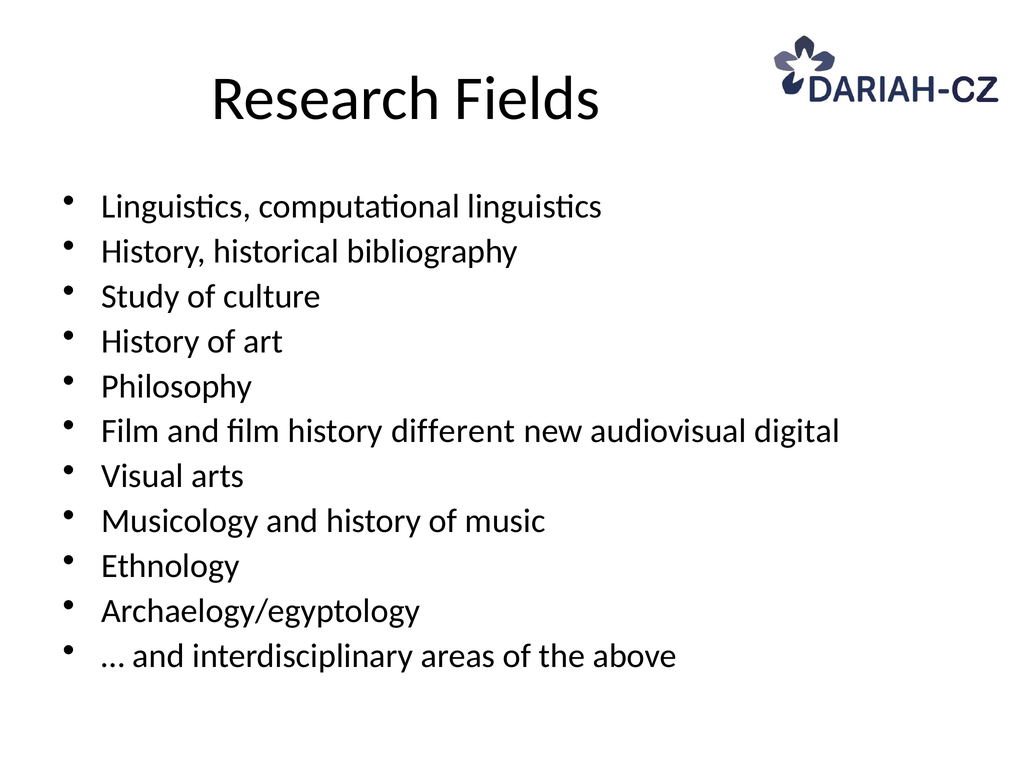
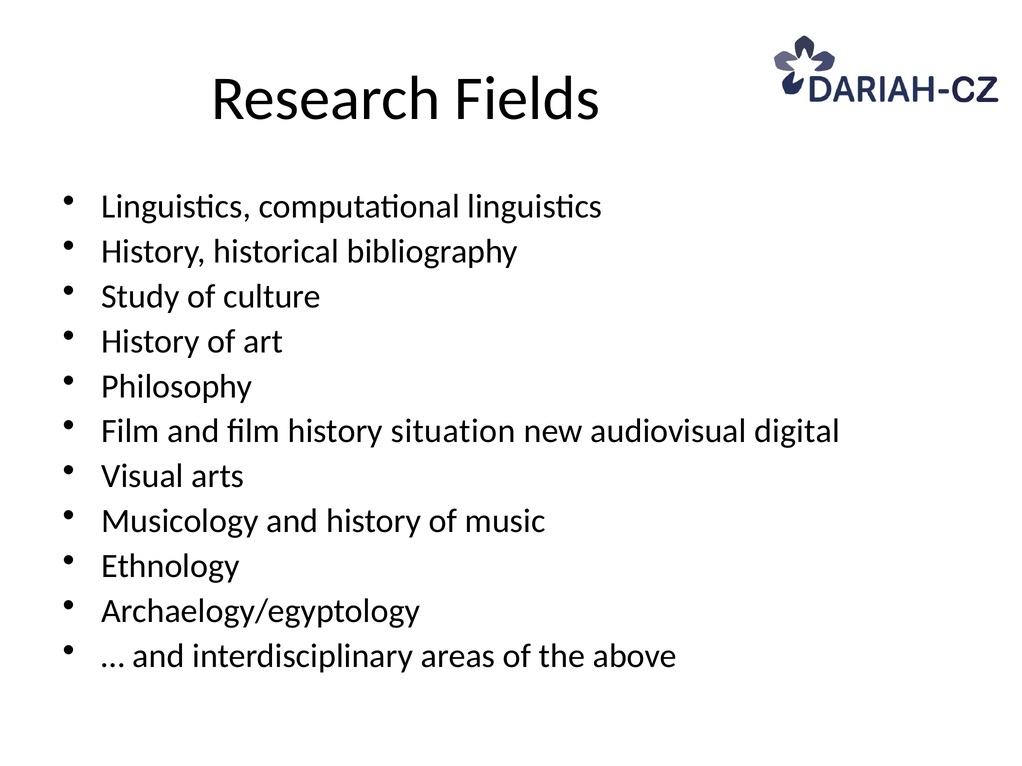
different: different -> situation
